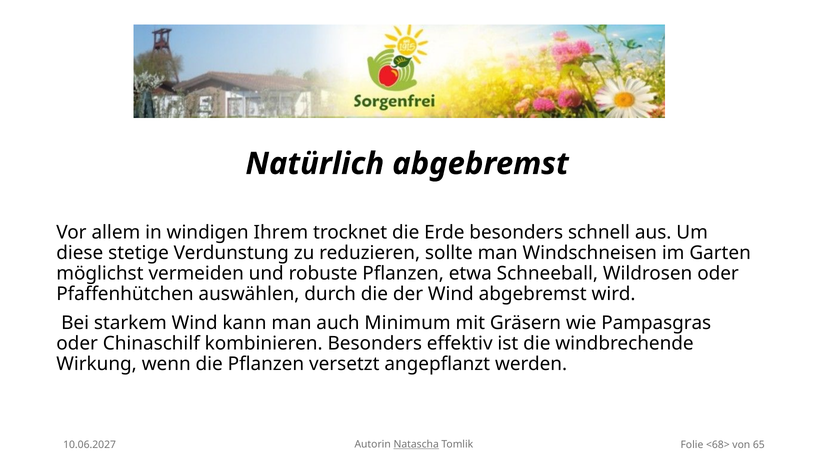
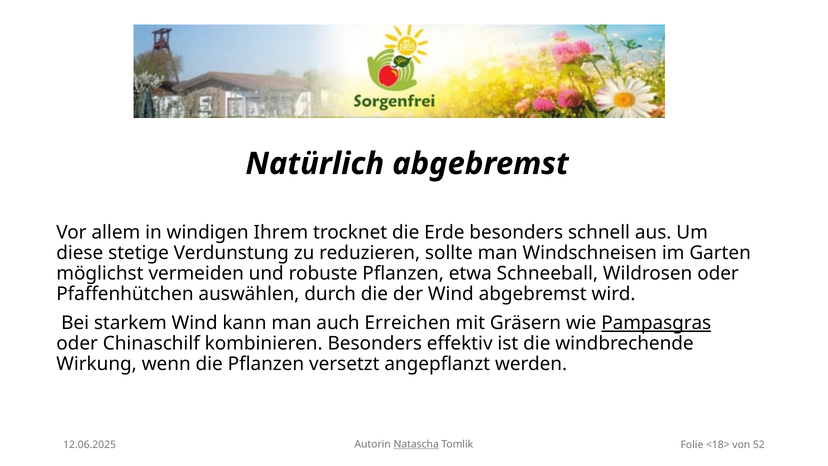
Minimum: Minimum -> Erreichen
Pampasgras underline: none -> present
10.06.2027: 10.06.2027 -> 12.06.2025
<68>: <68> -> <18>
65: 65 -> 52
